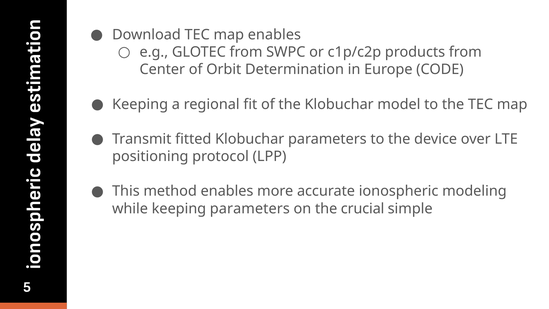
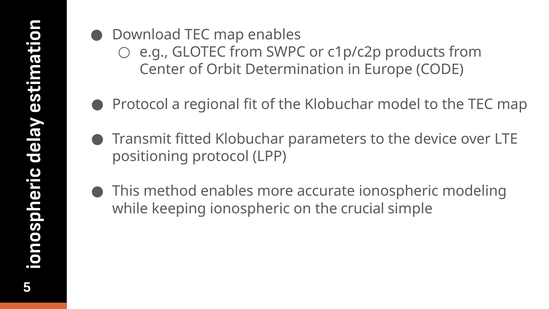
Keeping at (140, 104): Keeping -> Protocol
keeping parameters: parameters -> ionospheric
